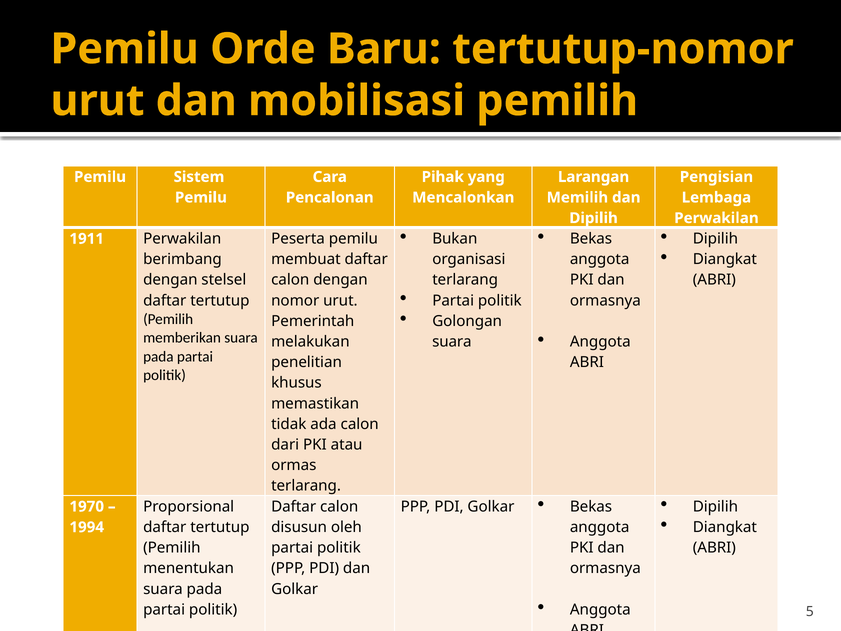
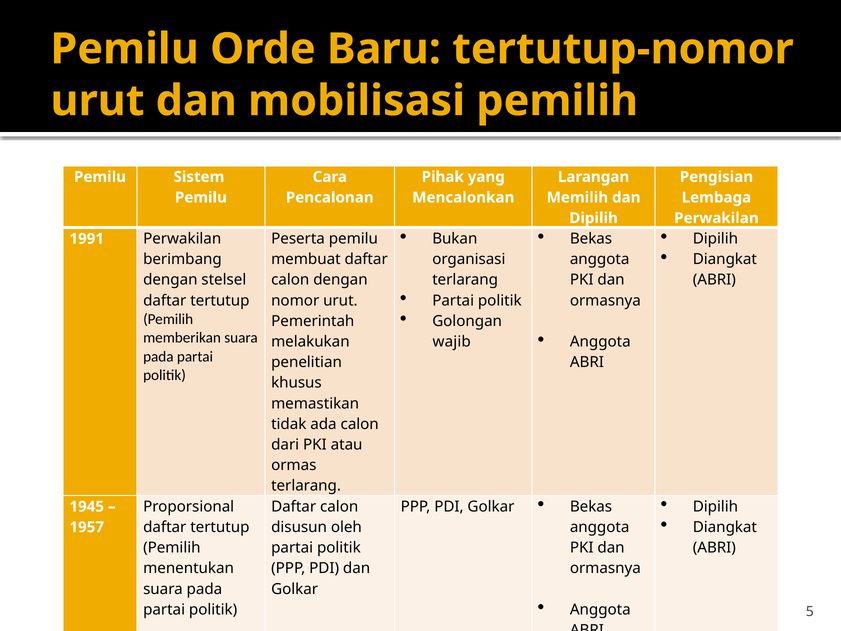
1911: 1911 -> 1991
suara at (452, 342): suara -> wajib
1970: 1970 -> 1945
1994: 1994 -> 1957
